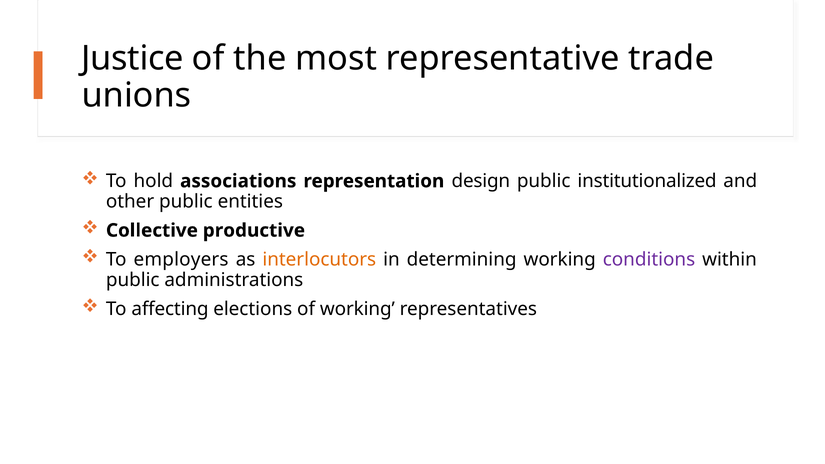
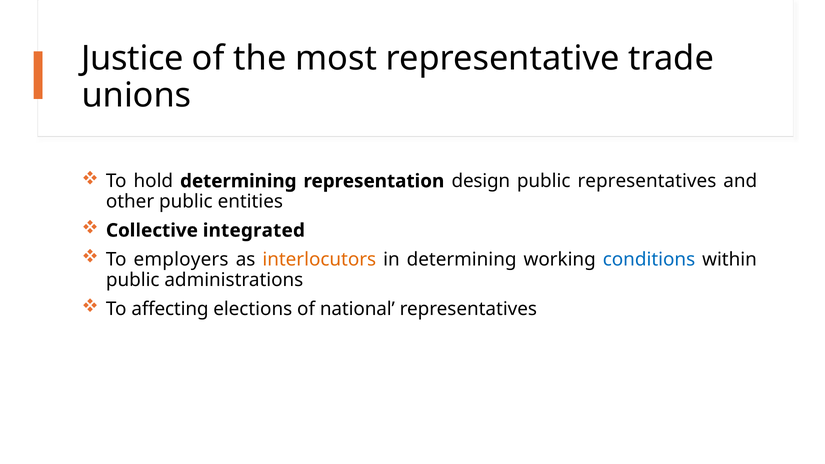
hold associations: associations -> determining
public institutionalized: institutionalized -> representatives
productive: productive -> integrated
conditions colour: purple -> blue
of working: working -> national
